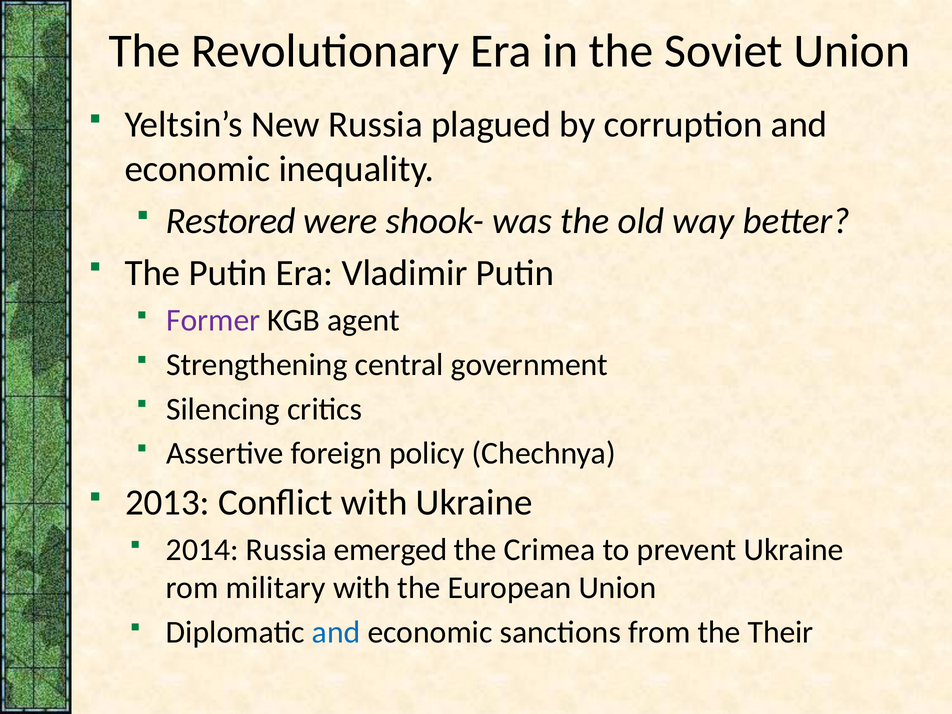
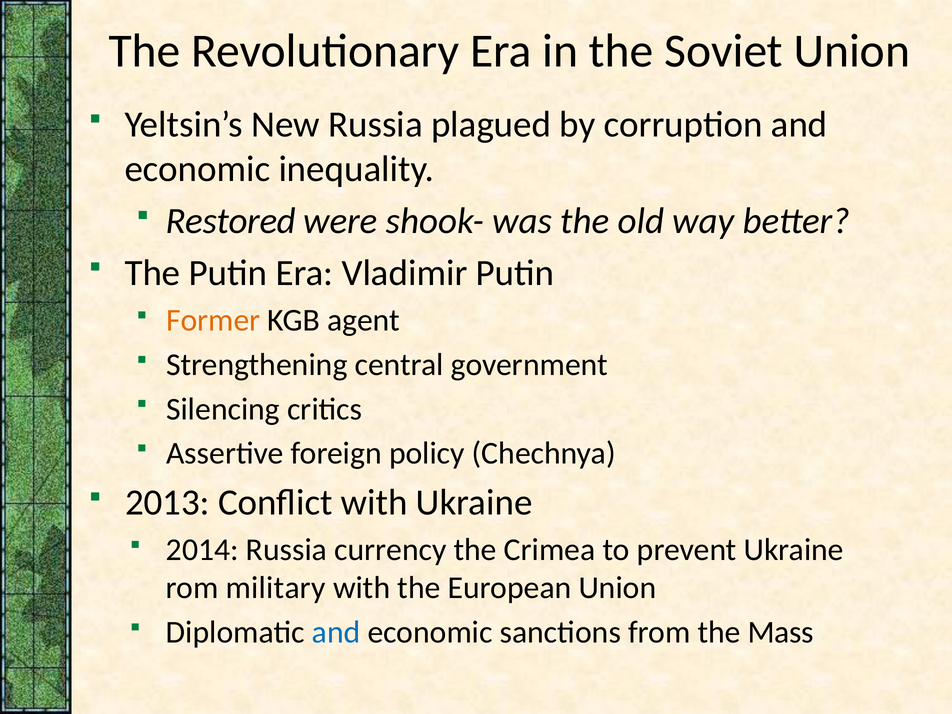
Former colour: purple -> orange
emerged: emerged -> currency
Their: Their -> Mass
